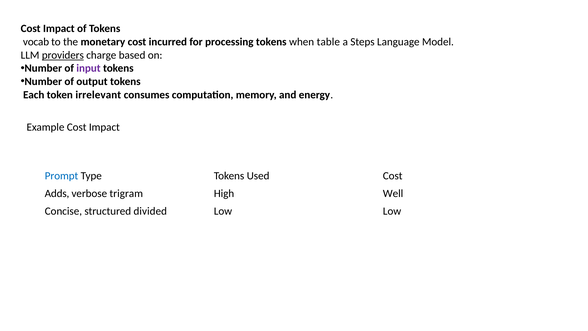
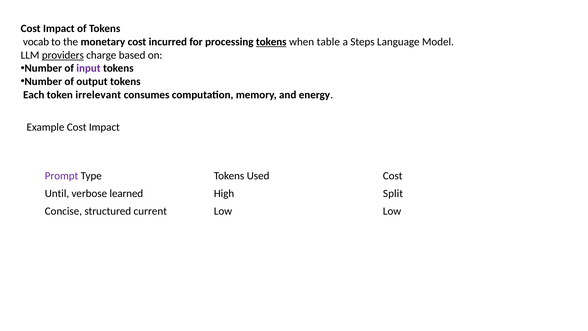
tokens at (271, 42) underline: none -> present
Prompt colour: blue -> purple
Adds: Adds -> Until
trigram: trigram -> learned
Well: Well -> Split
divided: divided -> current
